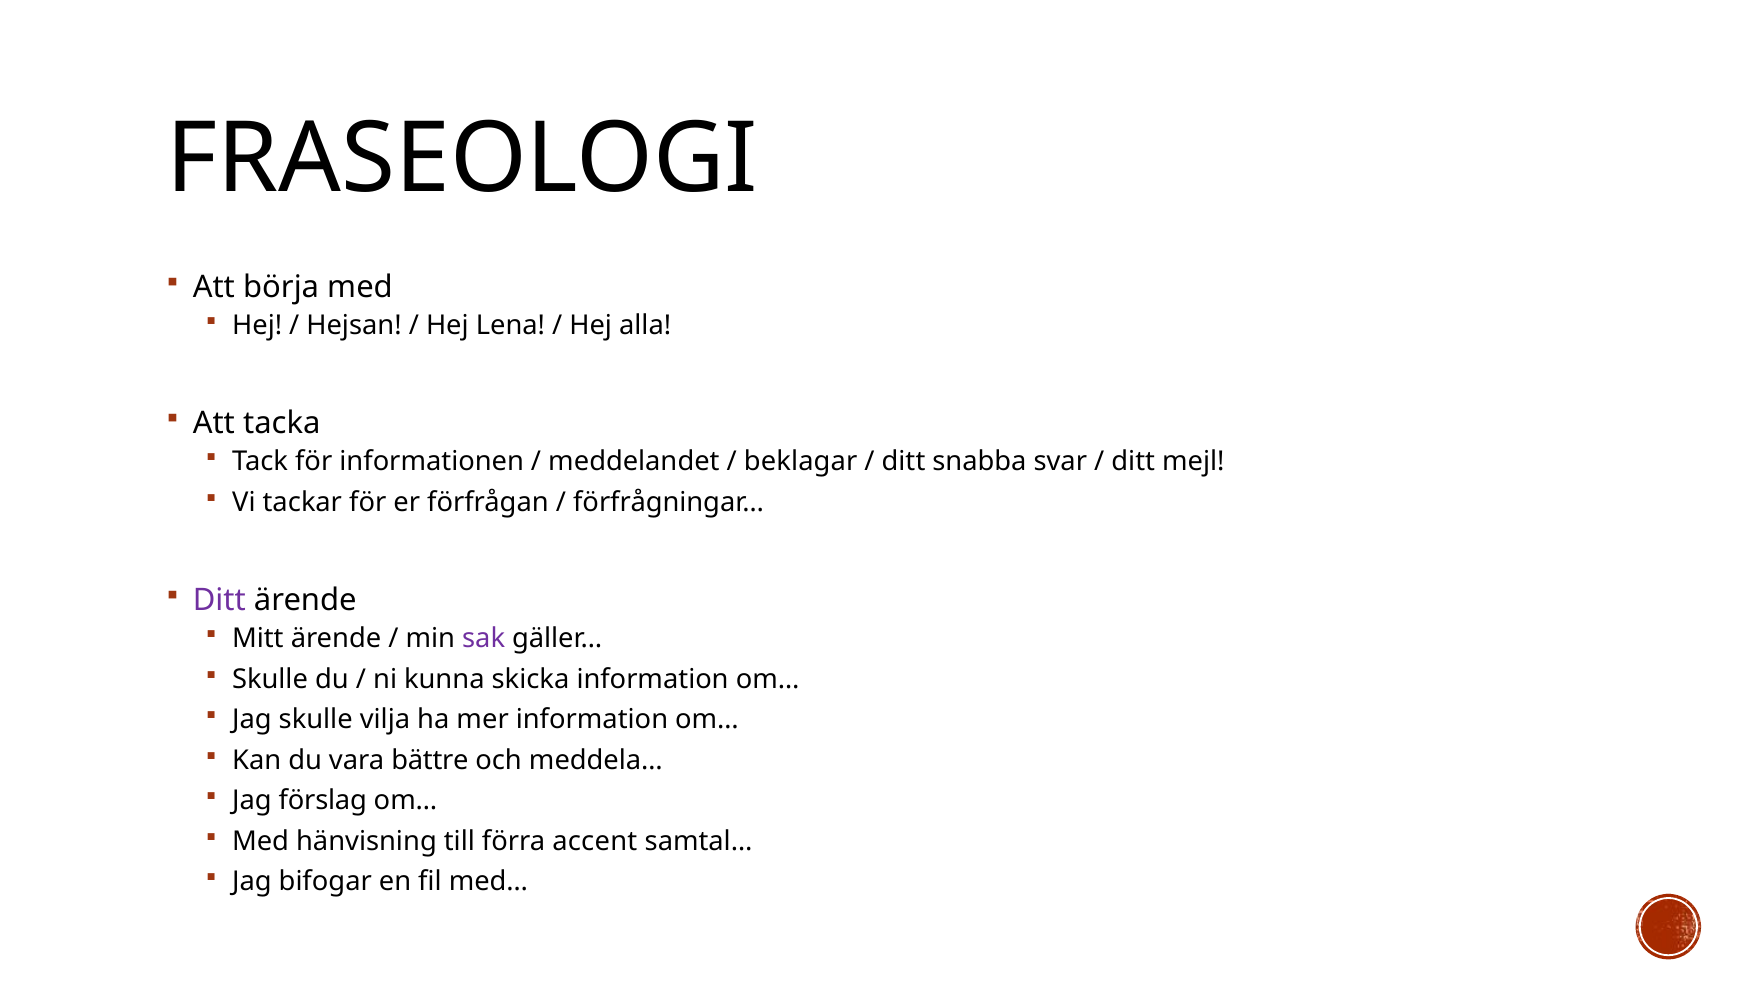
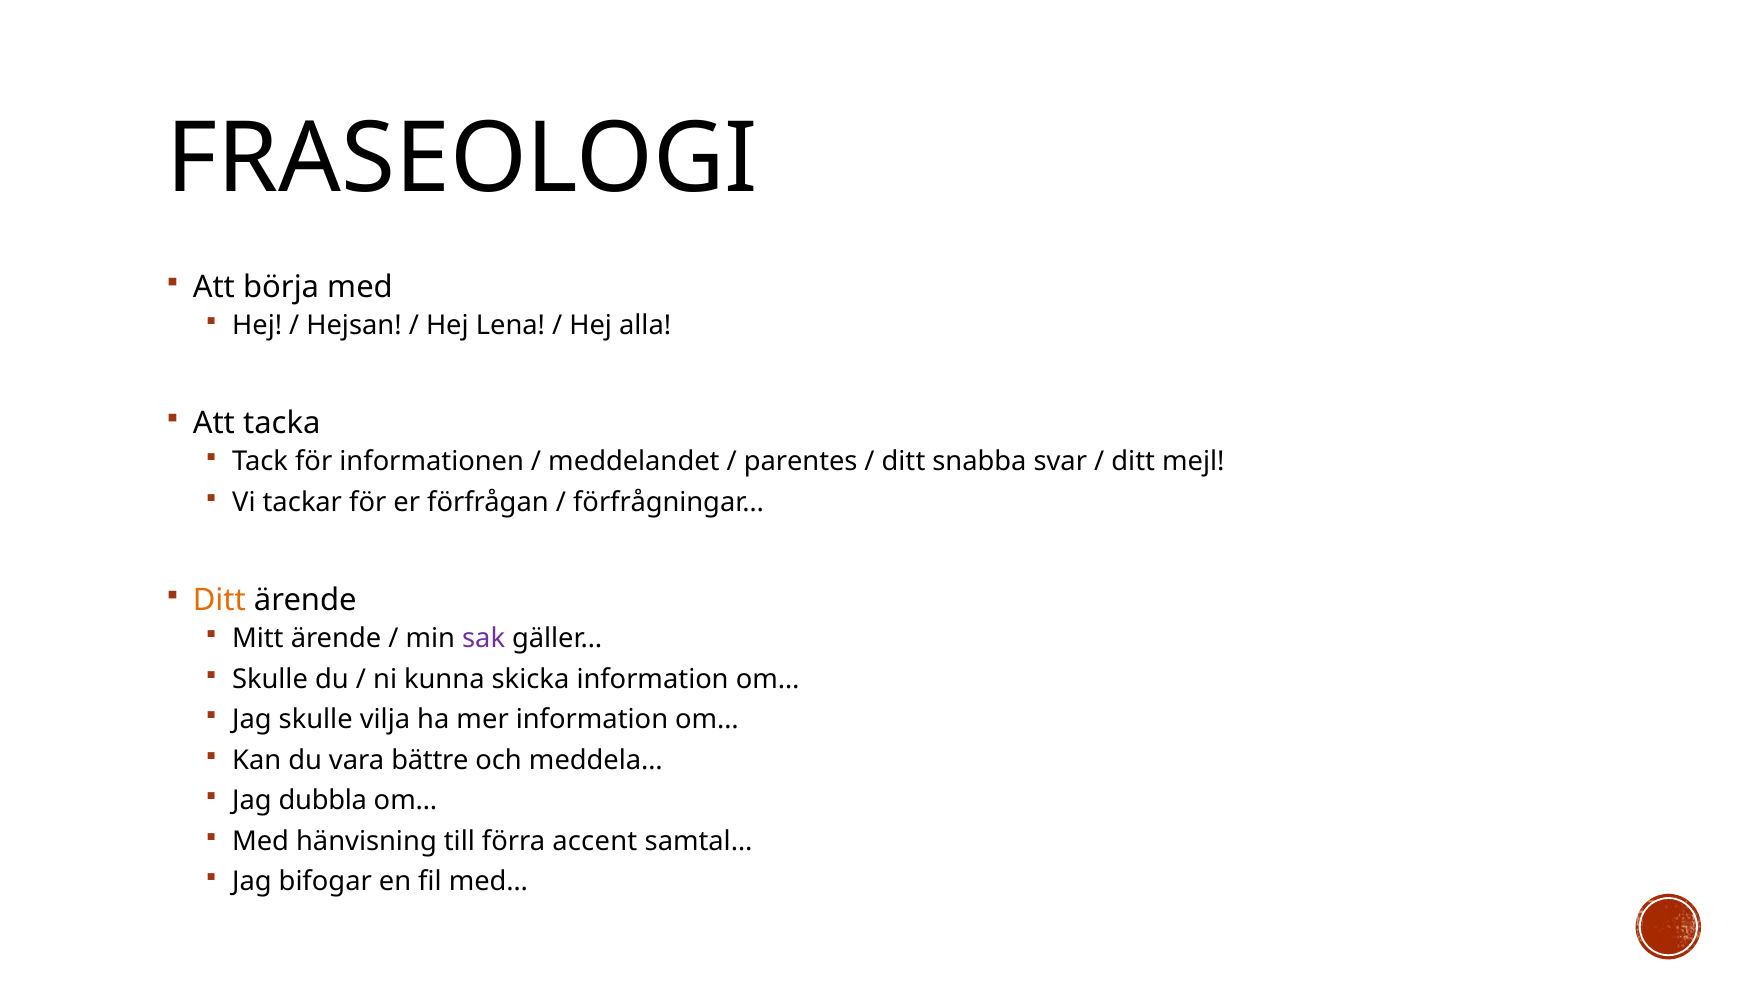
beklagar: beklagar -> parentes
Ditt at (219, 600) colour: purple -> orange
förslag: förslag -> dubbla
